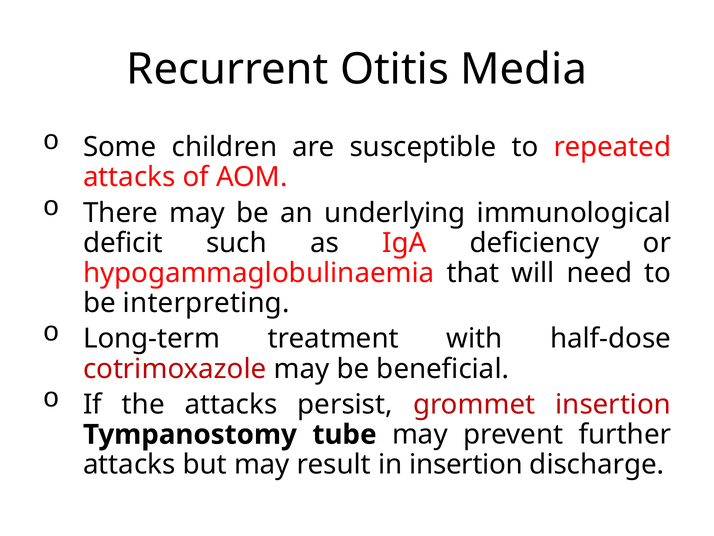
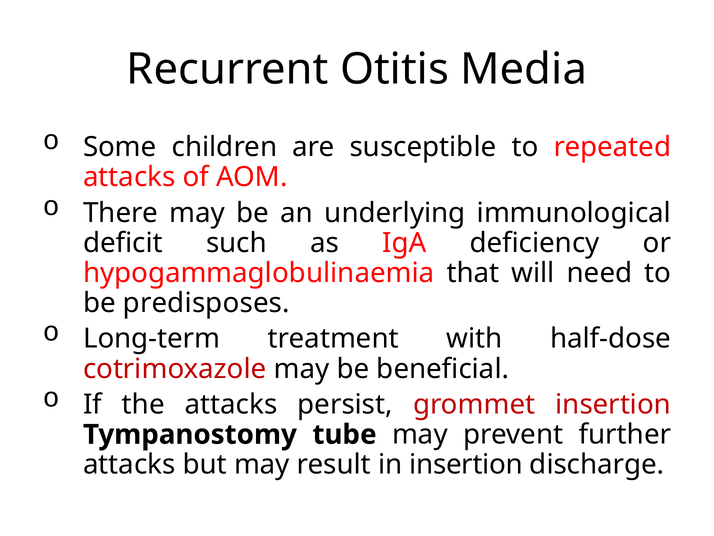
interpreting: interpreting -> predisposes
